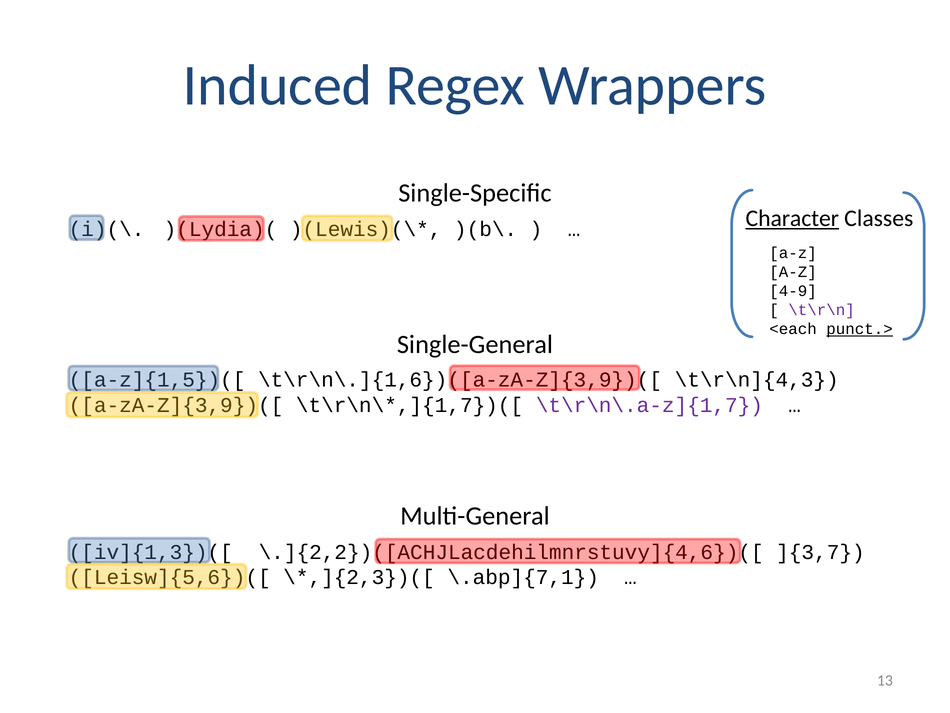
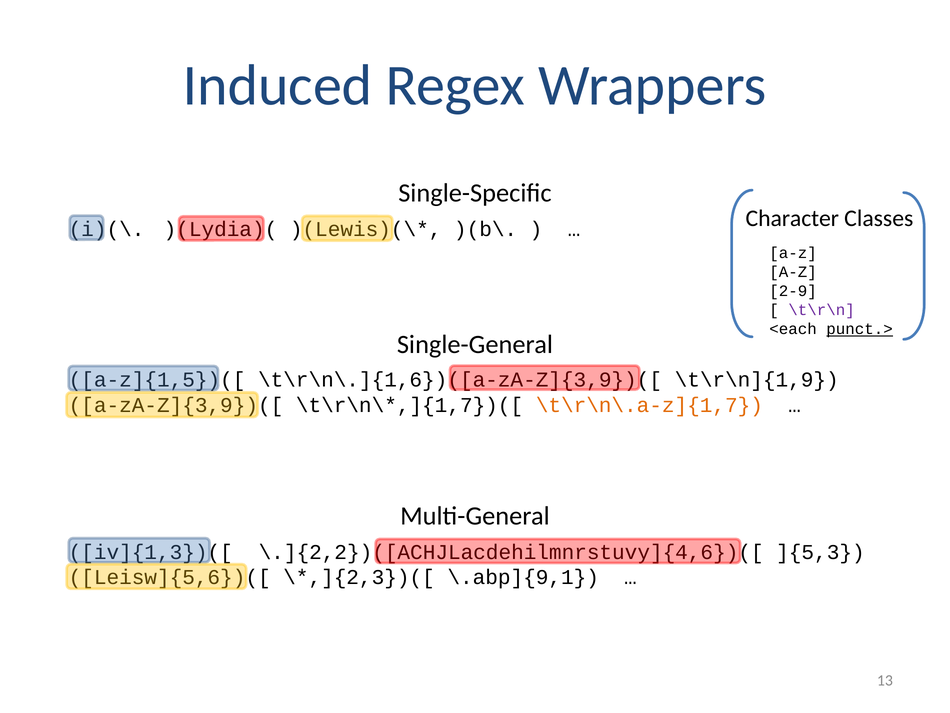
Character underline: present -> none
4-9: 4-9 -> 2-9
\t\r\n]{4,3: \t\r\n]{4,3 -> \t\r\n]{1,9
\t\r\n\.a-z]{1,7 colour: purple -> orange
]{3,7: ]{3,7 -> ]{5,3
\.abp]{7,1: \.abp]{7,1 -> \.abp]{9,1
